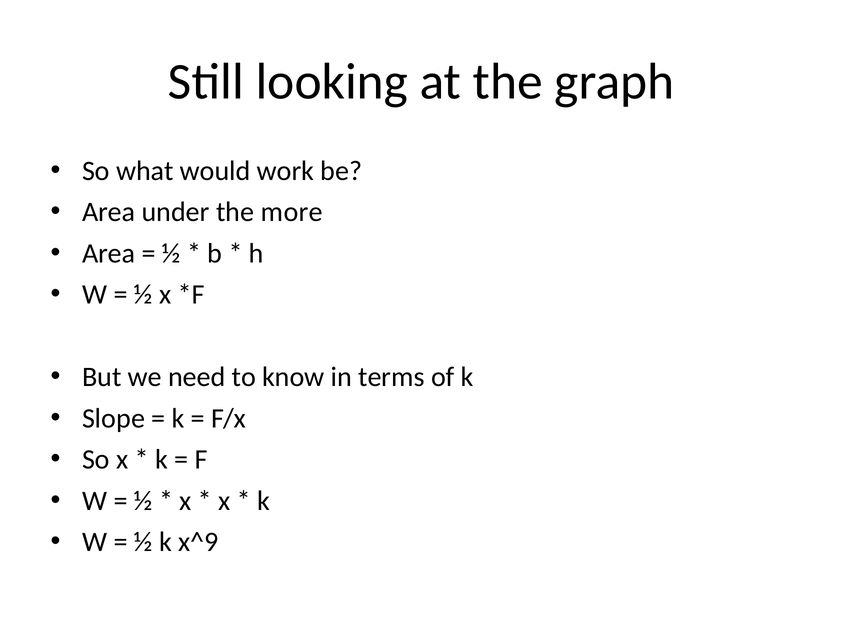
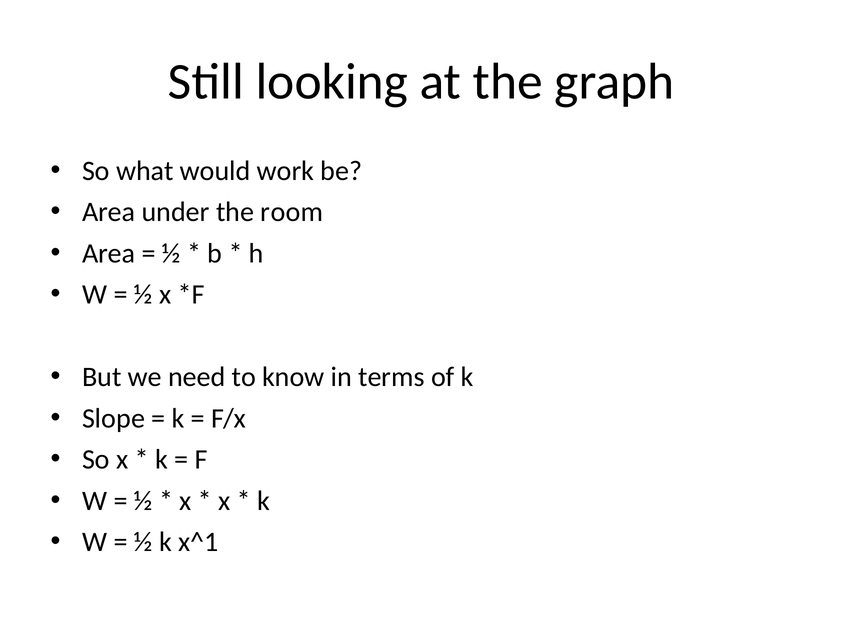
more: more -> room
x^9: x^9 -> x^1
